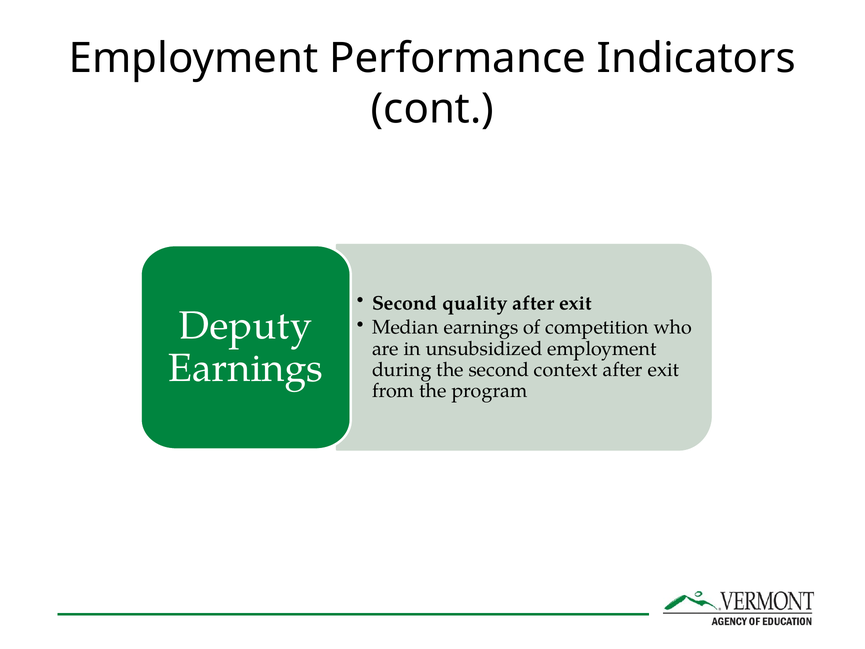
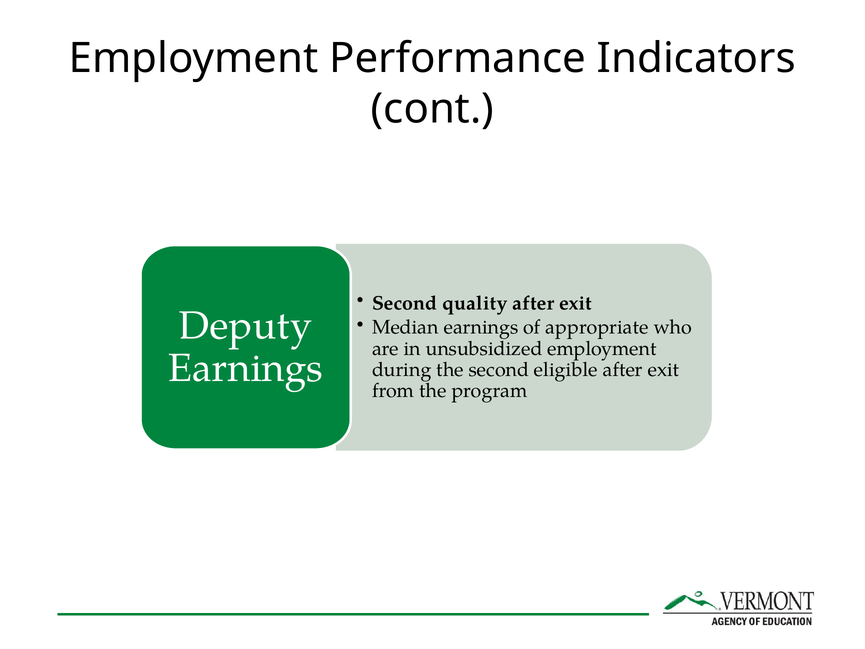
competition: competition -> appropriate
context: context -> eligible
